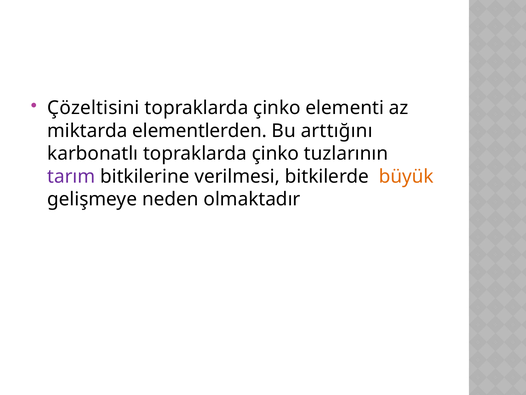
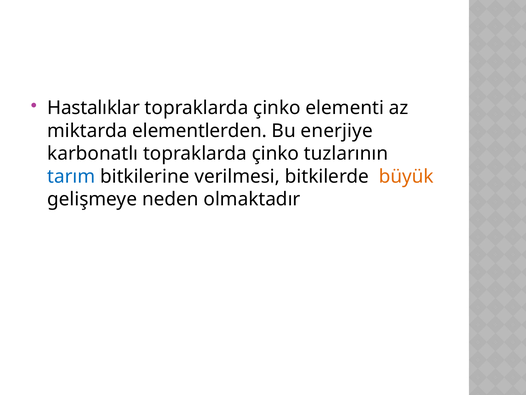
Çözeltisini: Çözeltisini -> Hastalıklar
arttığını: arttığını -> enerjiye
tarım colour: purple -> blue
